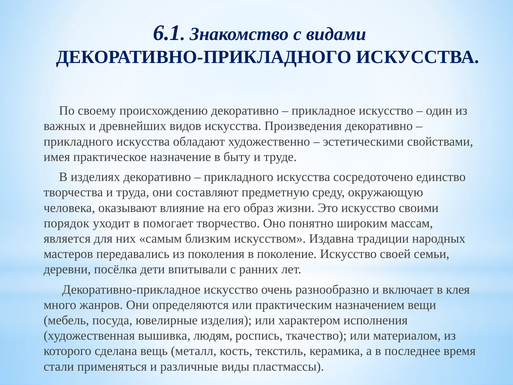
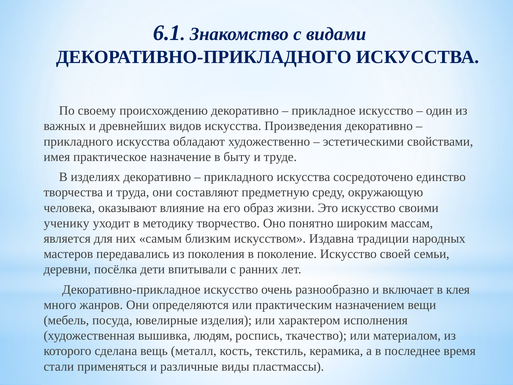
порядок: порядок -> ученику
помогает: помогает -> методику
